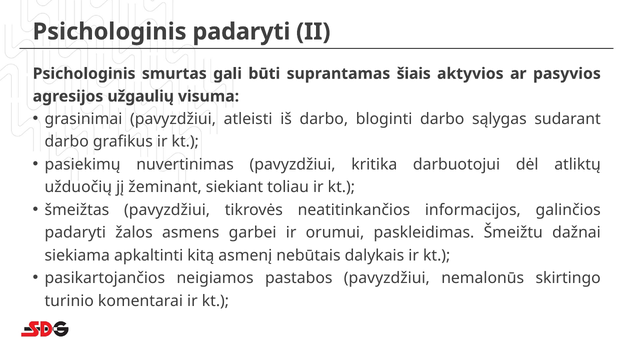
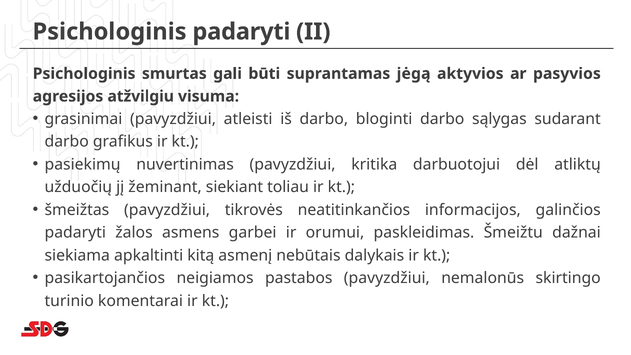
šiais: šiais -> jėgą
užgaulių: užgaulių -> atžvilgiu
